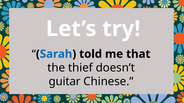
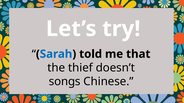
guitar: guitar -> songs
